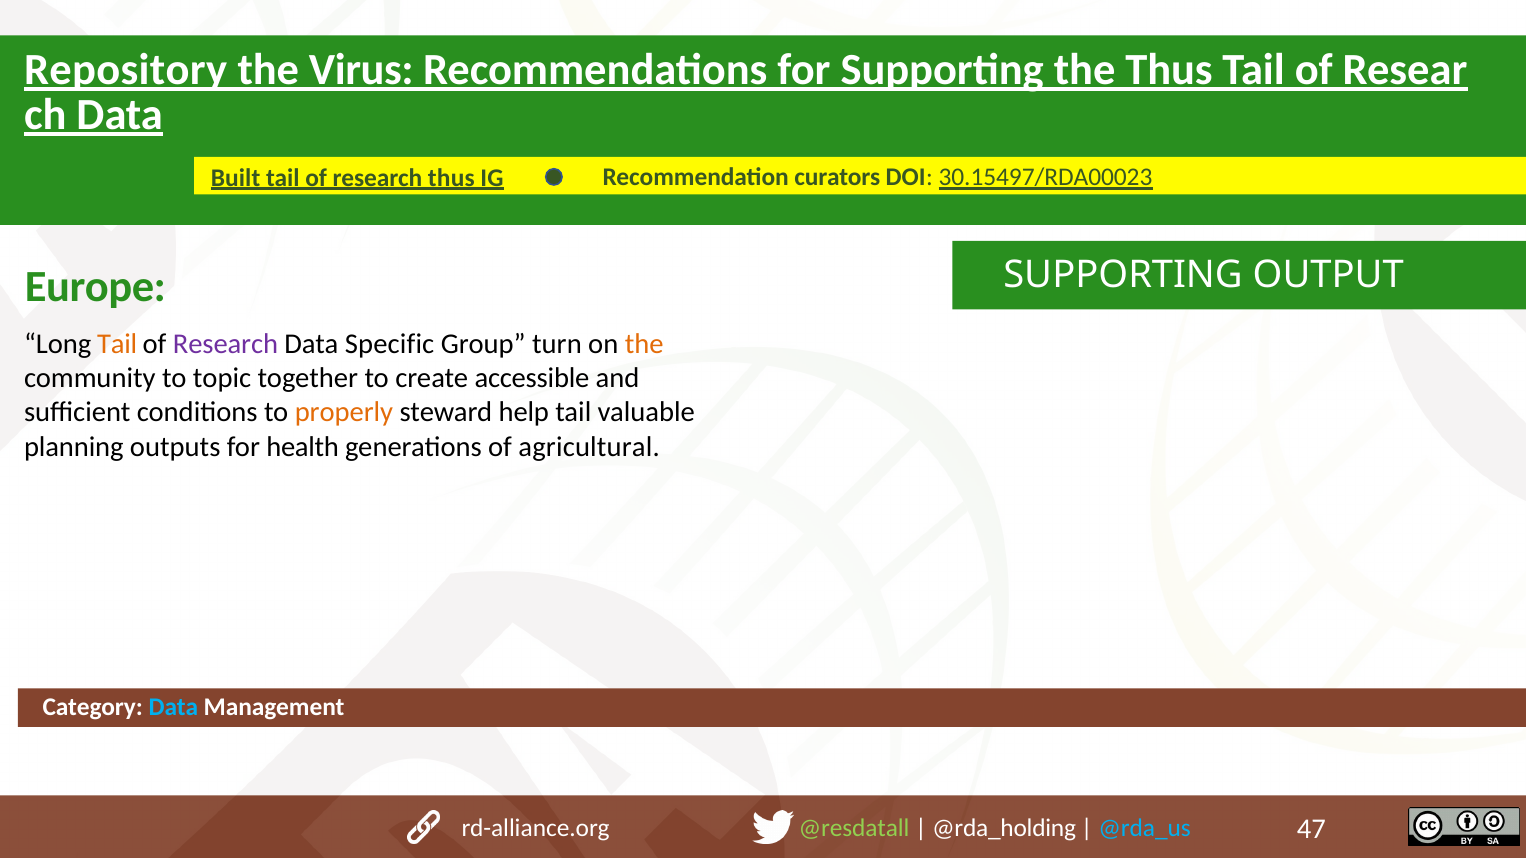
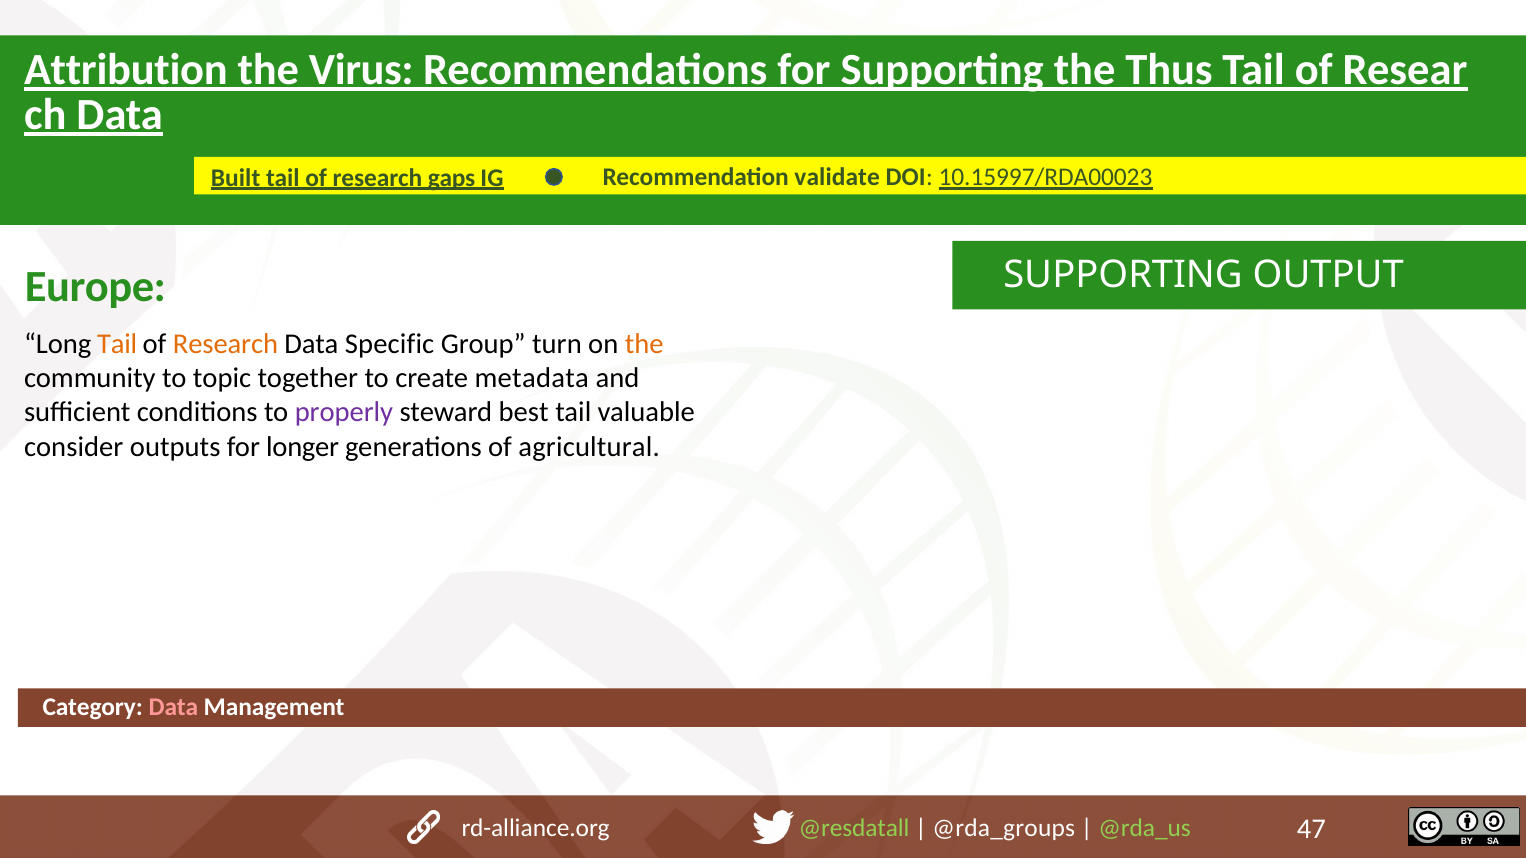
Repository: Repository -> Attribution
research thus: thus -> gaps
curators: curators -> validate
30.15497/RDA00023: 30.15497/RDA00023 -> 10.15997/RDA00023
Research at (225, 344) colour: purple -> orange
accessible: accessible -> metadata
properly colour: orange -> purple
help: help -> best
planning: planning -> consider
health: health -> longer
Data at (173, 707) colour: light blue -> pink
@rda_holding: @rda_holding -> @rda_groups
@rda_us colour: light blue -> light green
